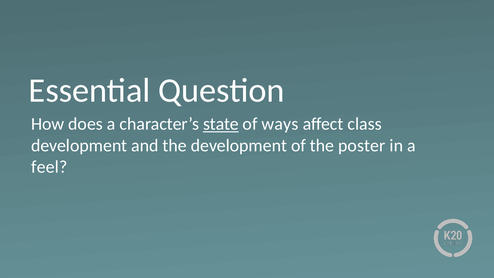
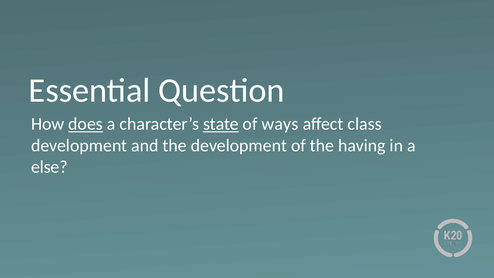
does underline: none -> present
poster: poster -> having
feel: feel -> else
